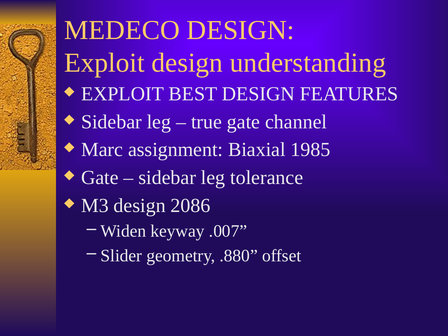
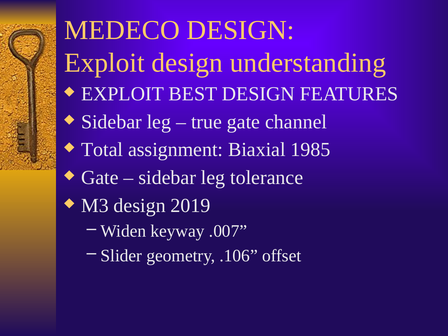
Marc: Marc -> Total
2086: 2086 -> 2019
.880: .880 -> .106
